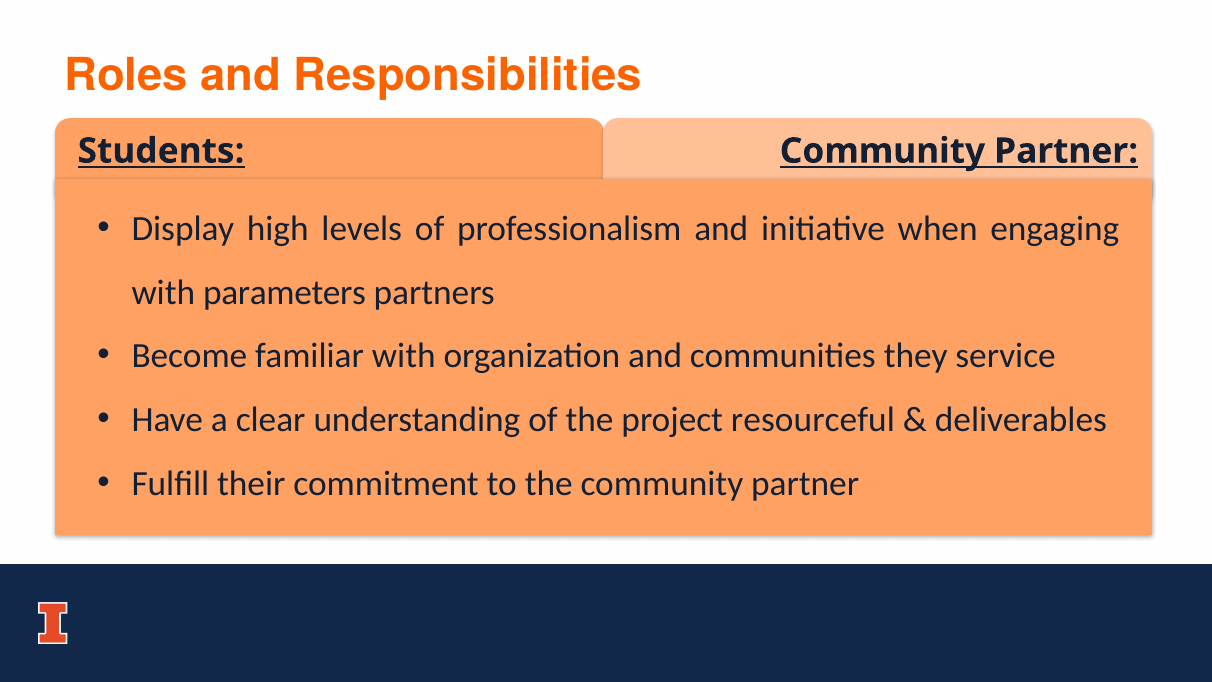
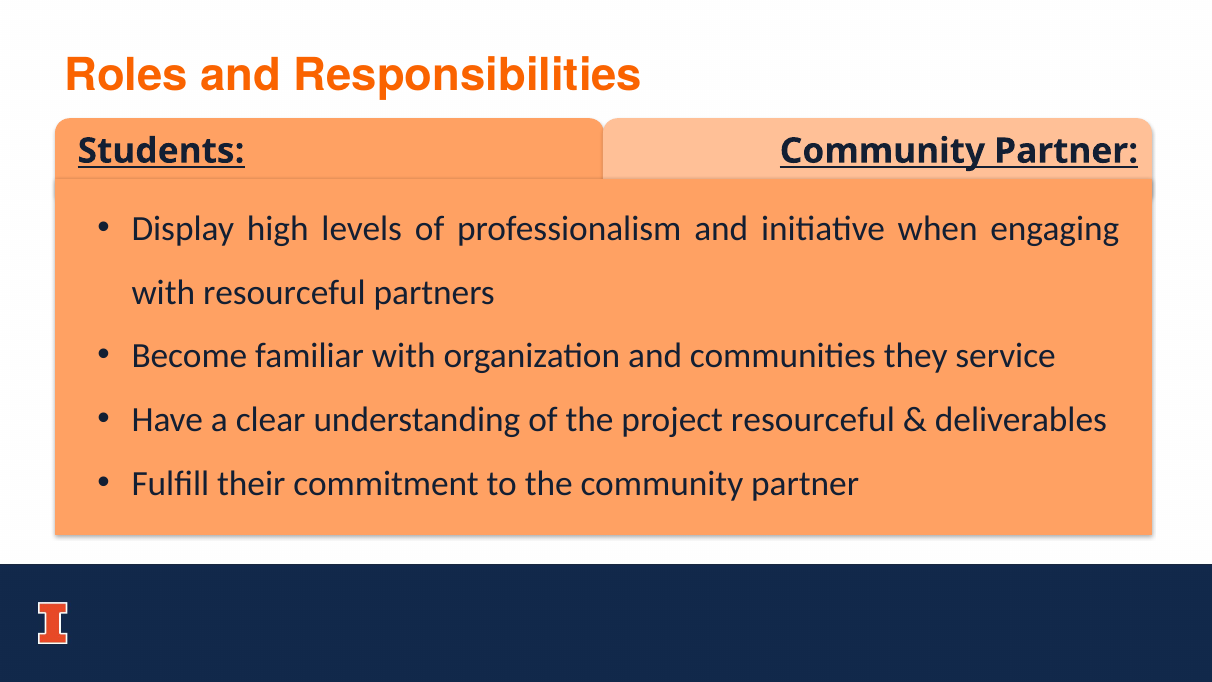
with parameters: parameters -> resourceful
